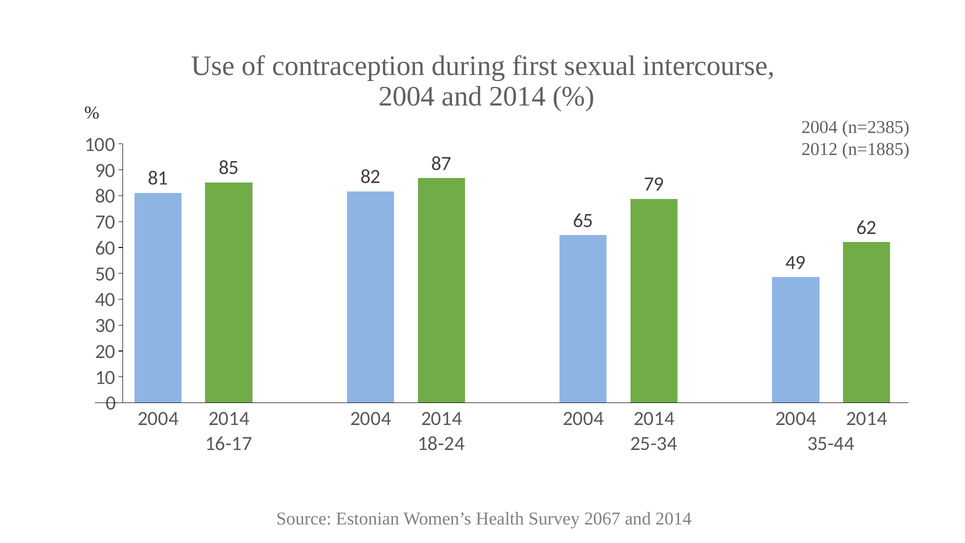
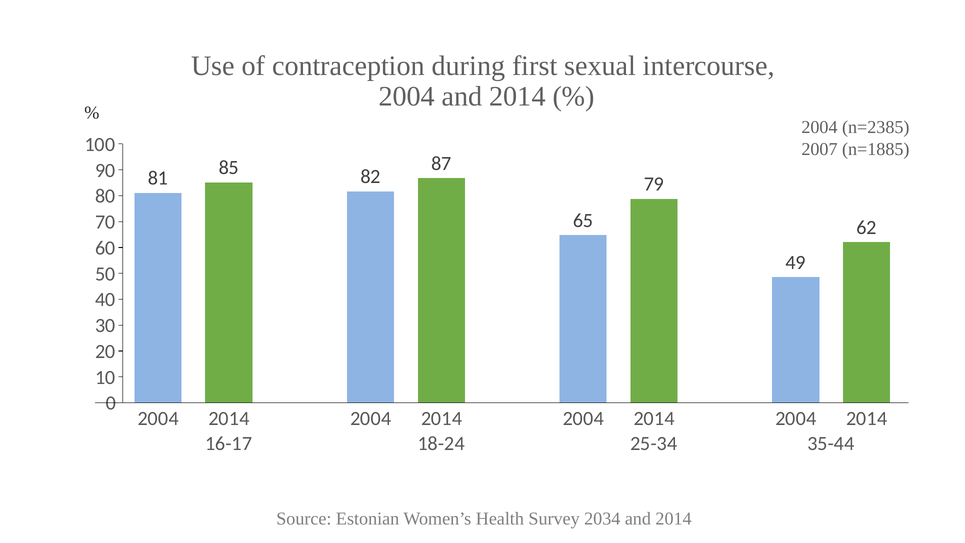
2012: 2012 -> 2007
2067: 2067 -> 2034
